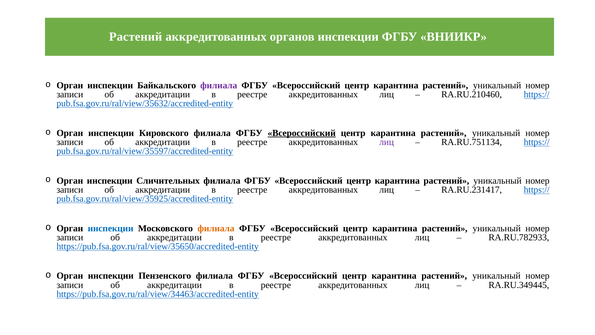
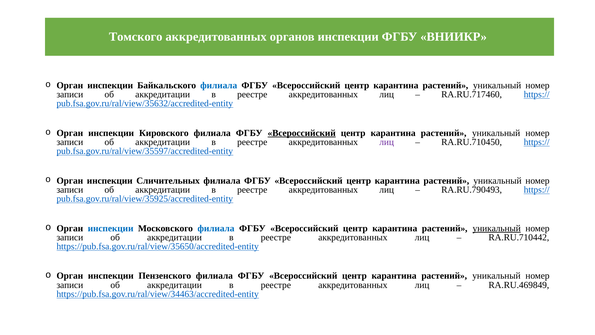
Растений at (136, 37): Растений -> Томского
филиала at (219, 85) colour: purple -> blue
RA.RU.210460: RA.RU.210460 -> RA.RU.717460
RA.RU.751134: RA.RU.751134 -> RA.RU.710450
RA.RU.231417: RA.RU.231417 -> RA.RU.790493
филиала at (216, 228) colour: orange -> blue
уникальный at (497, 228) underline: none -> present
RA.RU.782933: RA.RU.782933 -> RA.RU.710442
RA.RU.349445: RA.RU.349445 -> RA.RU.469849
